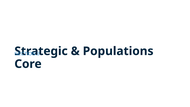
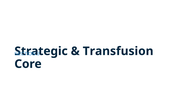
Populations: Populations -> Transfusion
